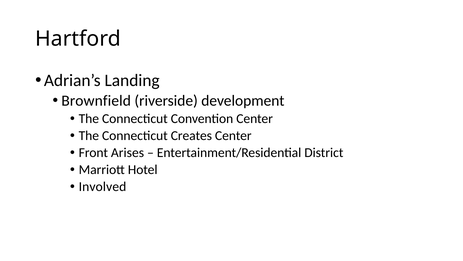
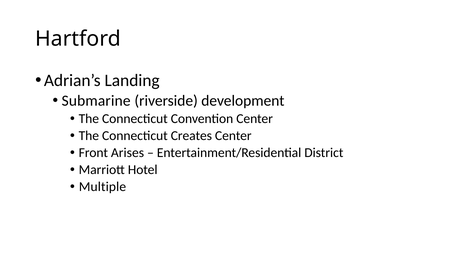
Brownfield: Brownfield -> Submarine
Involved: Involved -> Multiple
